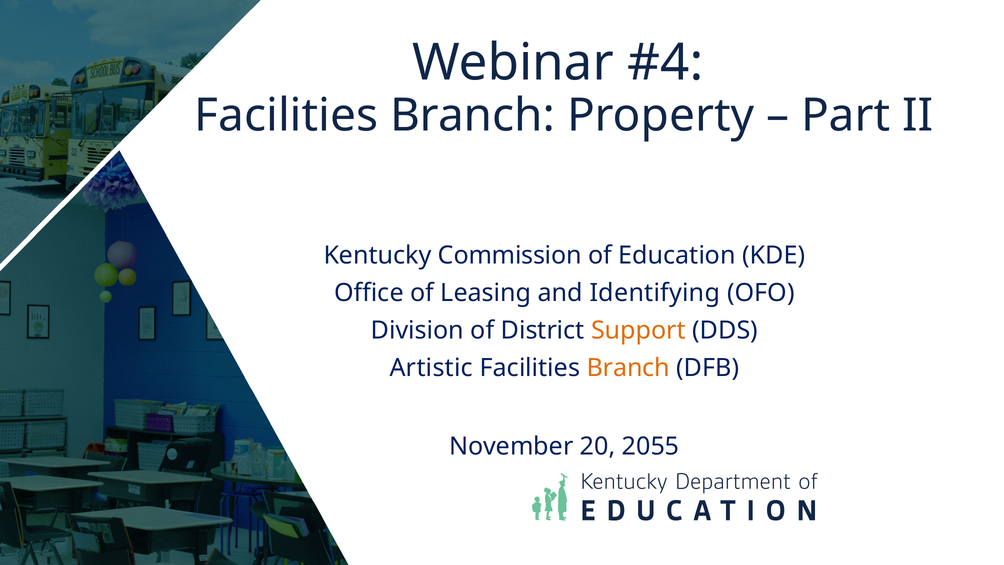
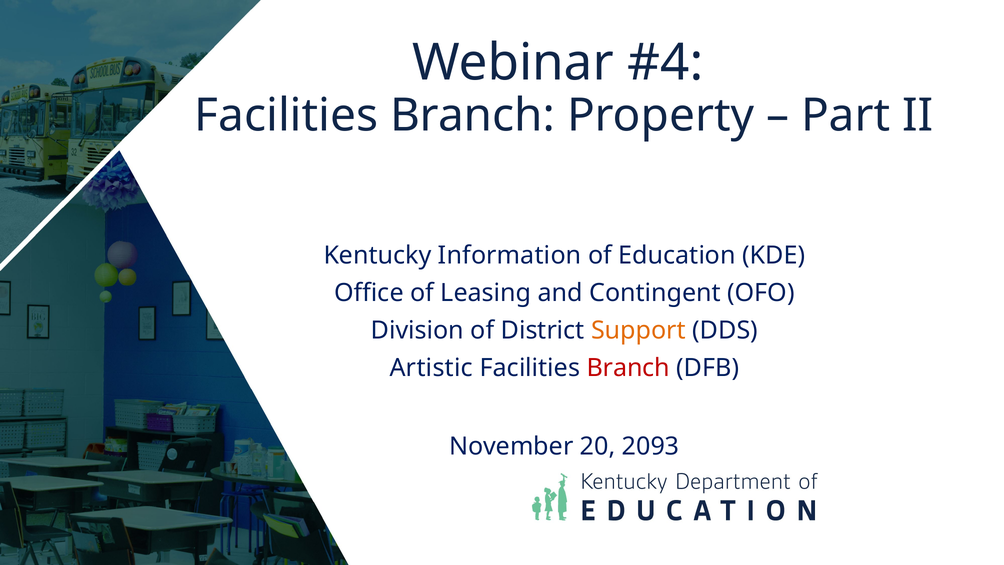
Commission: Commission -> Information
Identifying: Identifying -> Contingent
Branch at (628, 368) colour: orange -> red
2055: 2055 -> 2093
